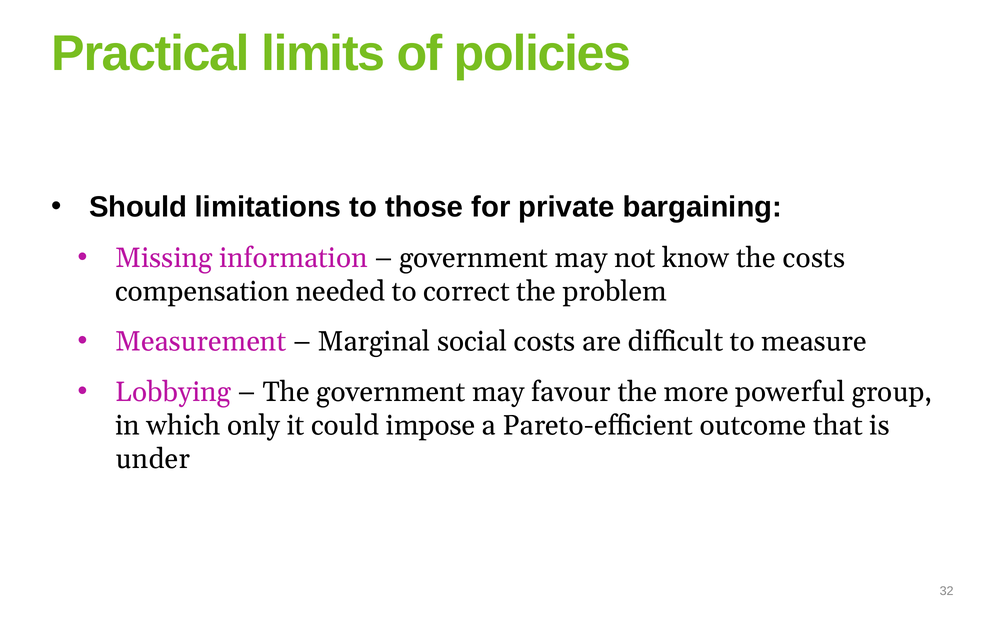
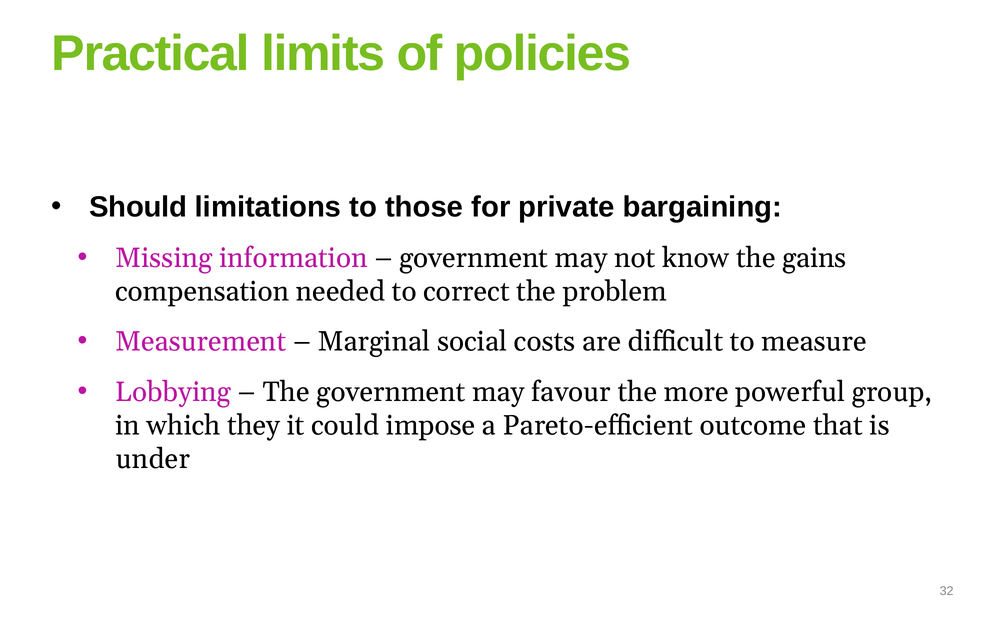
the costs: costs -> gains
only: only -> they
